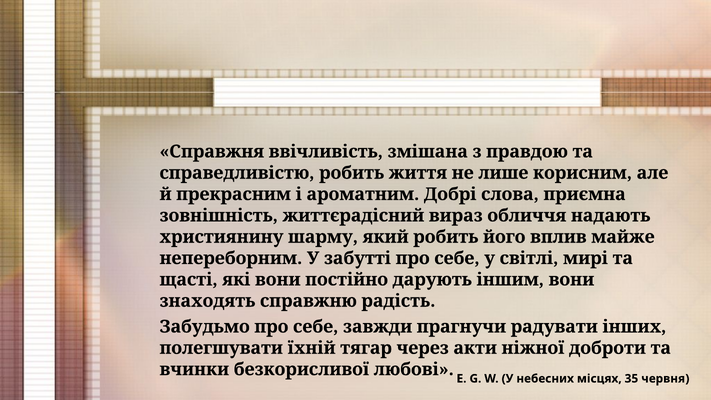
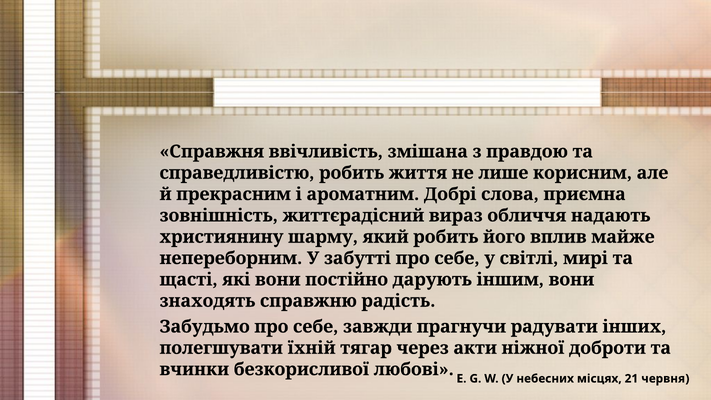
35: 35 -> 21
